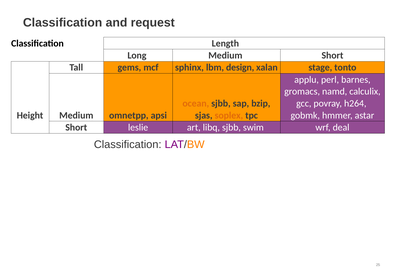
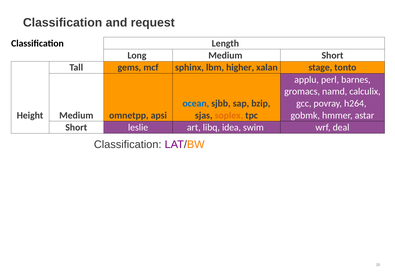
design: design -> higher
ocean colour: orange -> blue
libq sjbb: sjbb -> idea
